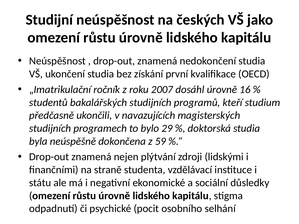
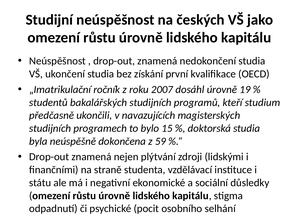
16: 16 -> 19
29: 29 -> 15
